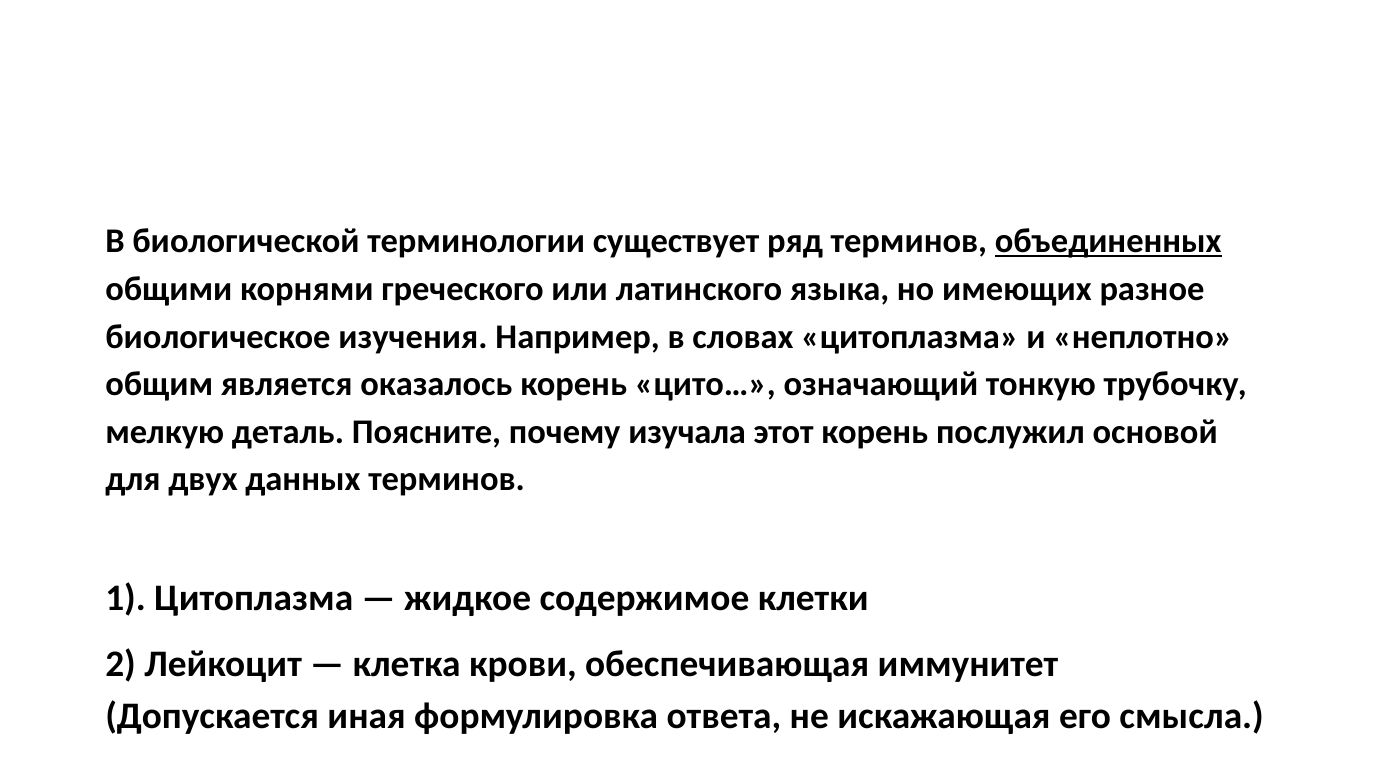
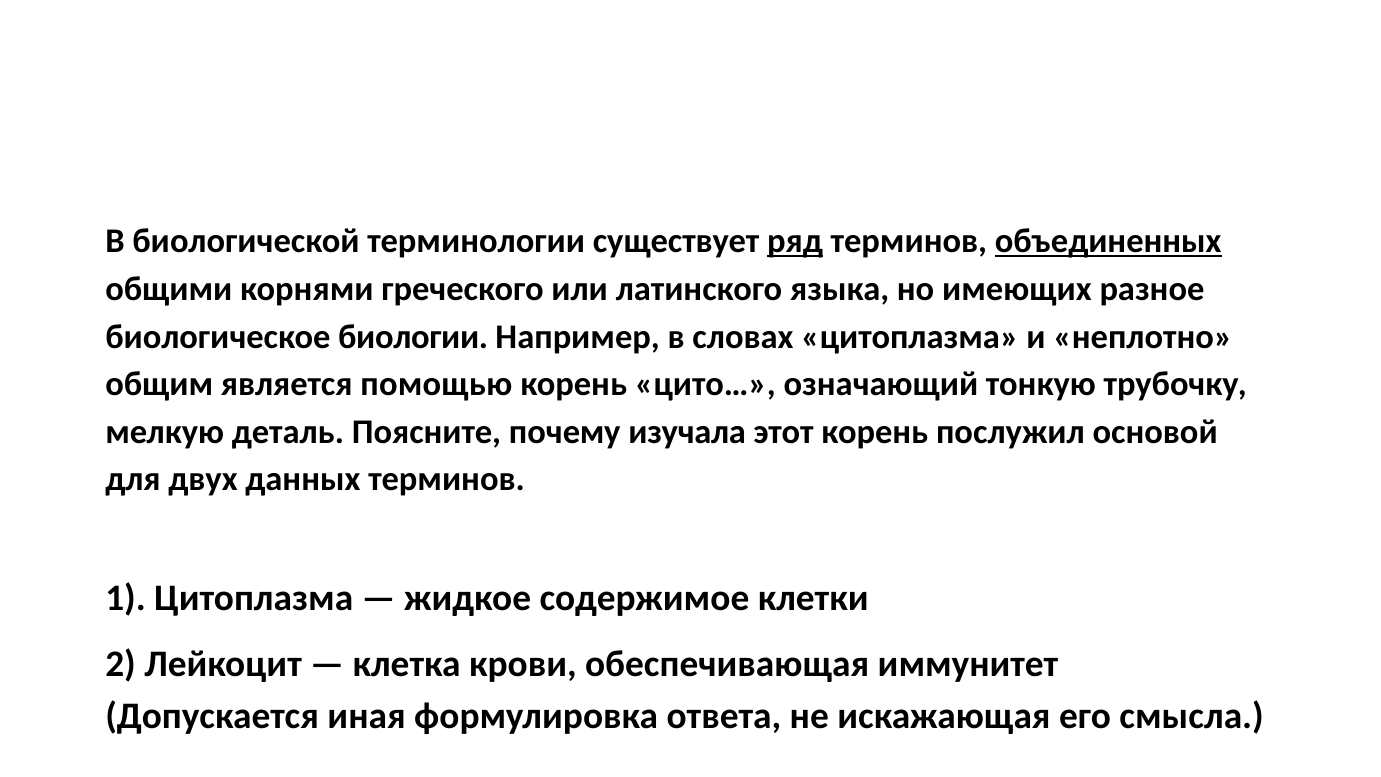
ряд underline: none -> present
изучения: изучения -> биологии
оказалось: оказалось -> помощью
